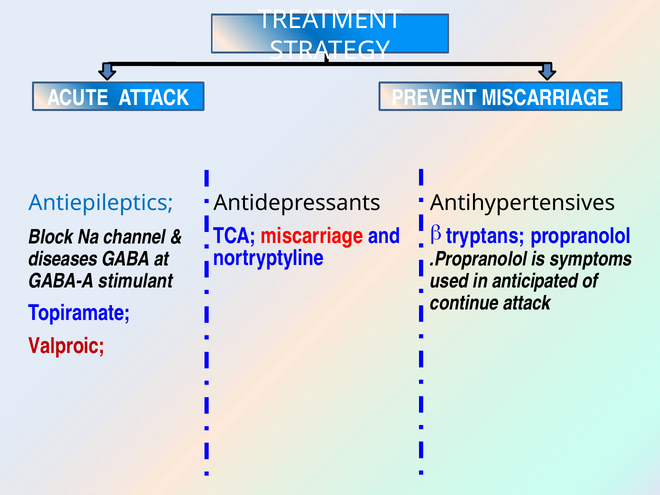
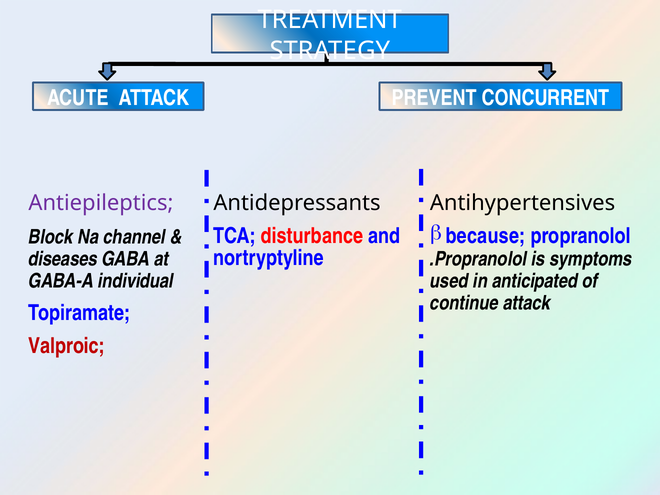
PREVENT MISCARRIAGE: MISCARRIAGE -> CONCURRENT
Antiepileptics colour: blue -> purple
tryptans: tryptans -> because
TCA miscarriage: miscarriage -> disturbance
stimulant: stimulant -> individual
